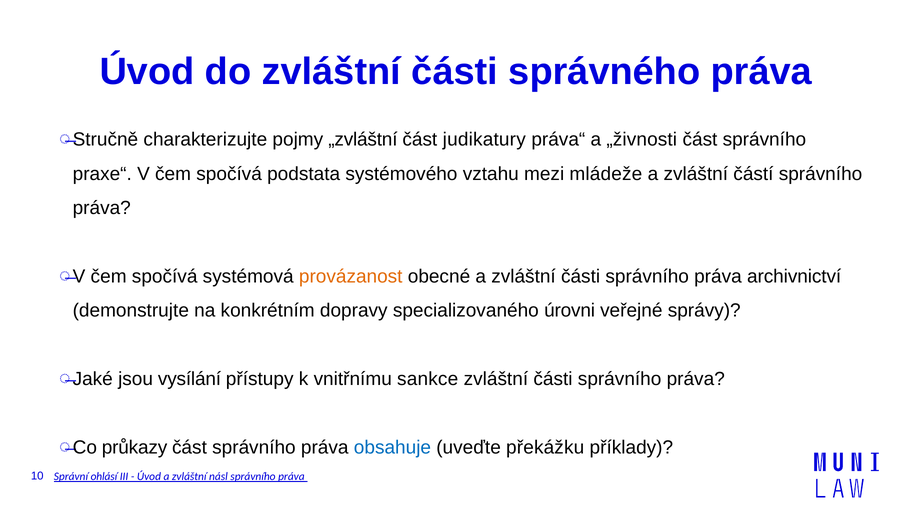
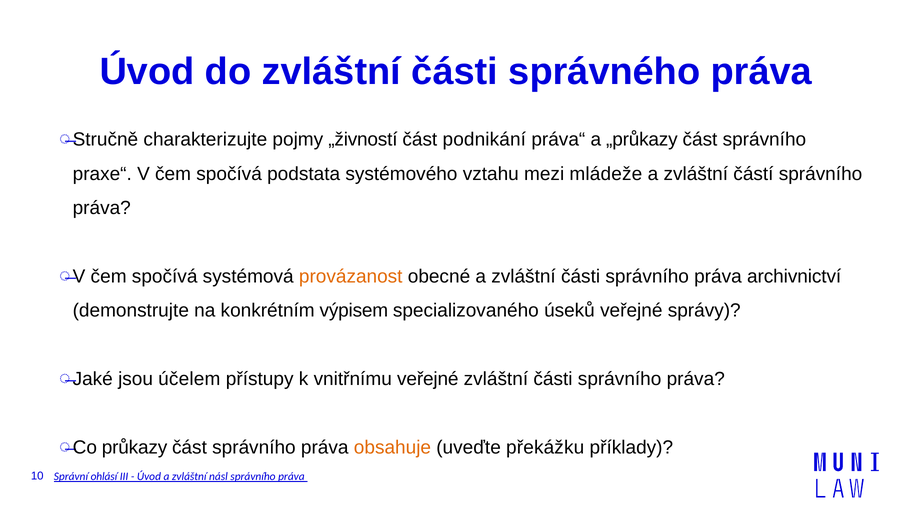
„zvláštní: „zvláštní -> „živností
judikatury: judikatury -> podnikání
„živnosti: „živnosti -> „průkazy
dopravy: dopravy -> výpisem
úrovni: úrovni -> úseků
vysílání: vysílání -> účelem
vnitřnímu sankce: sankce -> veřejné
obsahuje colour: blue -> orange
